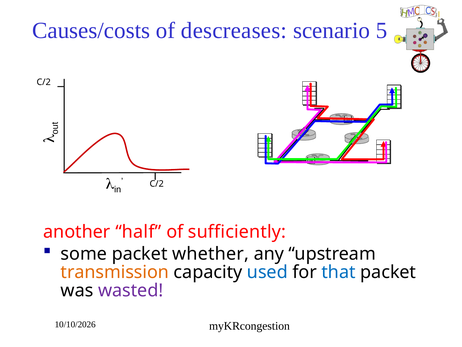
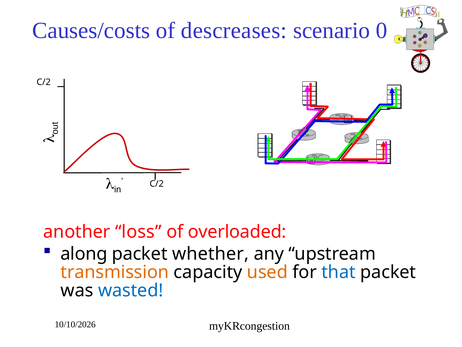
5: 5 -> 0
half: half -> loss
sufficiently: sufficiently -> overloaded
some: some -> along
used colour: blue -> orange
wasted colour: purple -> blue
